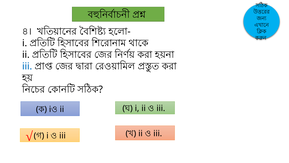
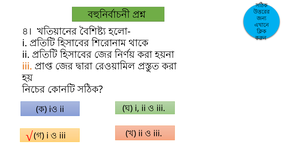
iii at (27, 66) colour: blue -> orange
